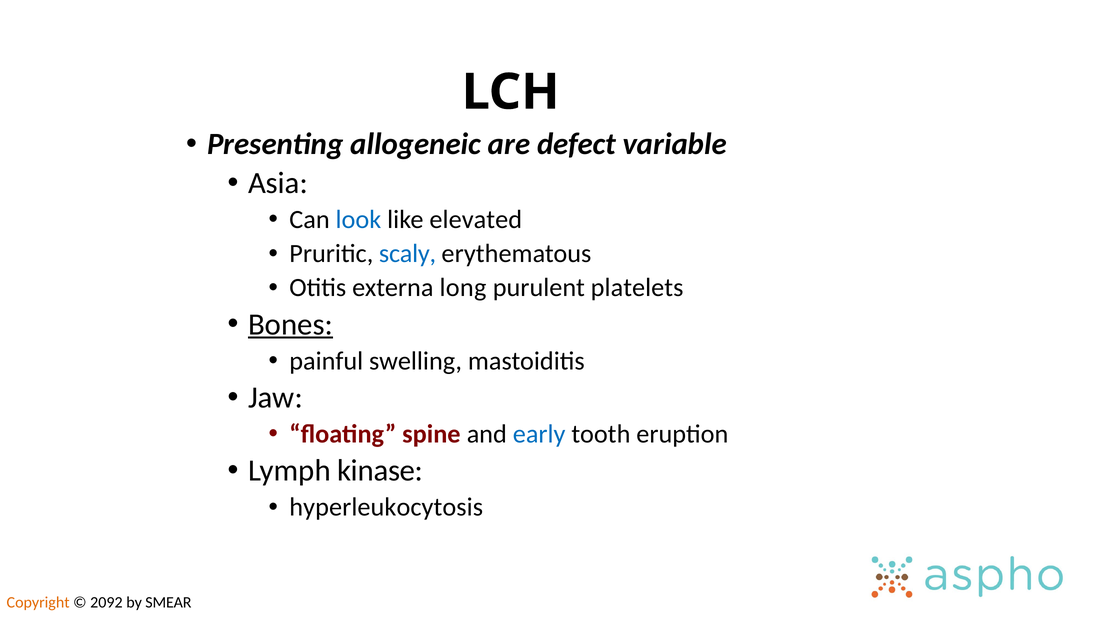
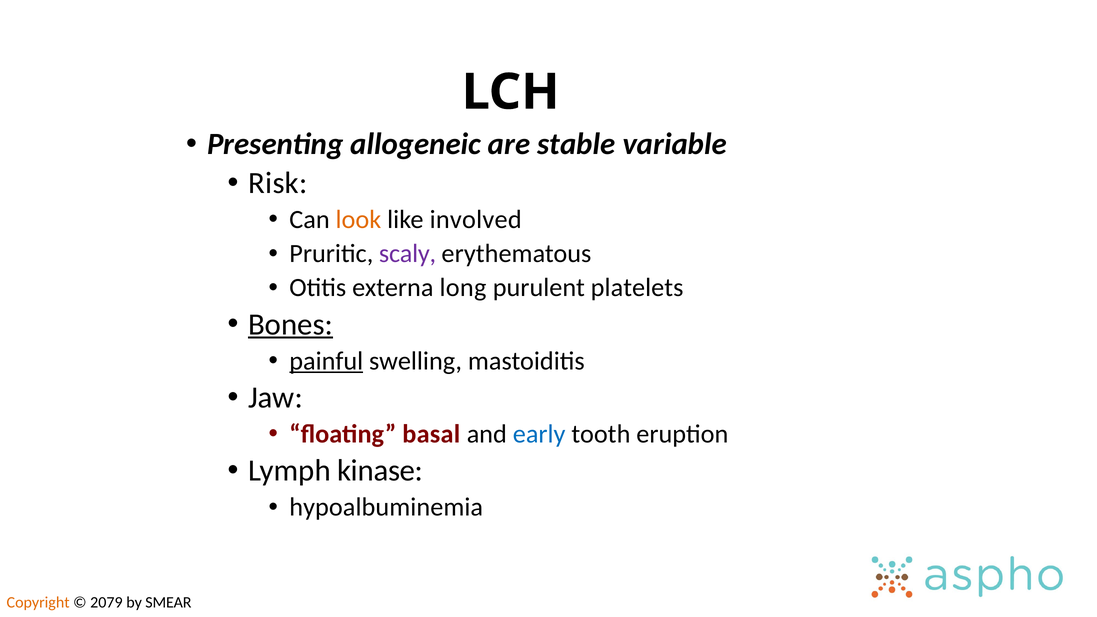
defect: defect -> stable
Asia: Asia -> Risk
look colour: blue -> orange
elevated: elevated -> involved
scaly colour: blue -> purple
painful underline: none -> present
spine: spine -> basal
hyperleukocytosis: hyperleukocytosis -> hypoalbuminemia
2092: 2092 -> 2079
